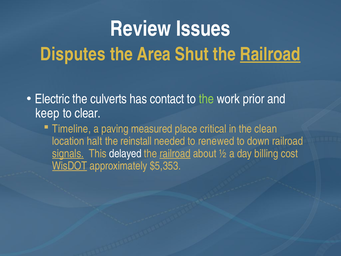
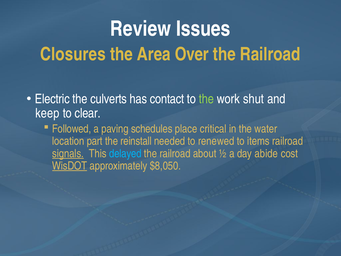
Disputes: Disputes -> Closures
Shut: Shut -> Over
Railroad at (270, 54) underline: present -> none
prior: prior -> shut
Timeline: Timeline -> Followed
measured: measured -> schedules
clean: clean -> water
halt: halt -> part
down: down -> items
delayed colour: white -> light blue
railroad at (175, 153) underline: present -> none
billing: billing -> abide
$5,353: $5,353 -> $8,050
